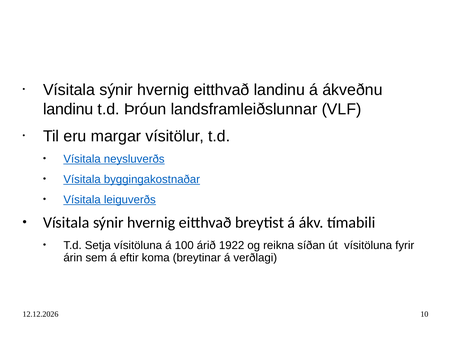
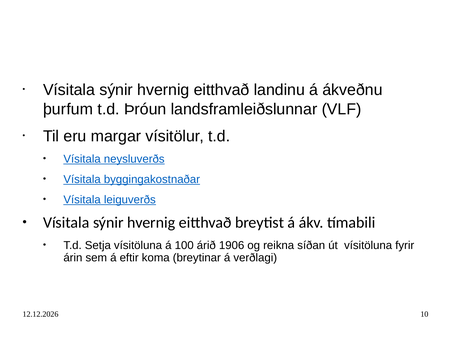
landinu at (68, 109): landinu -> þurfum
1922: 1922 -> 1906
